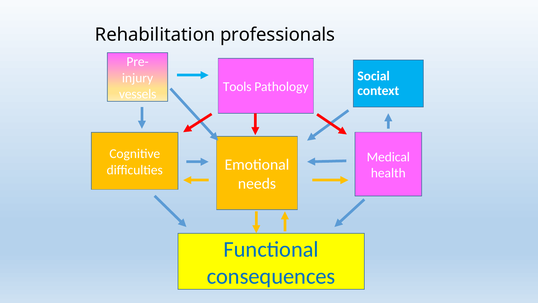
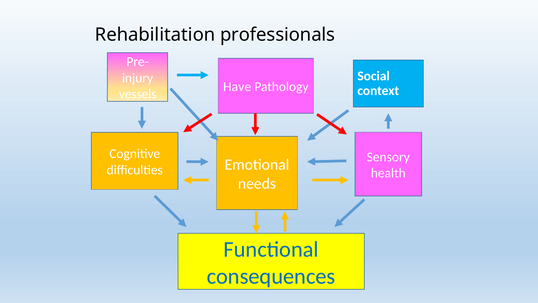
Tools: Tools -> Have
Medical: Medical -> Sensory
